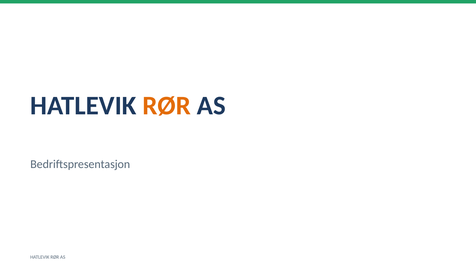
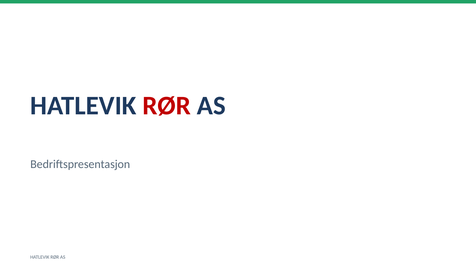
RØR at (167, 106) colour: orange -> red
